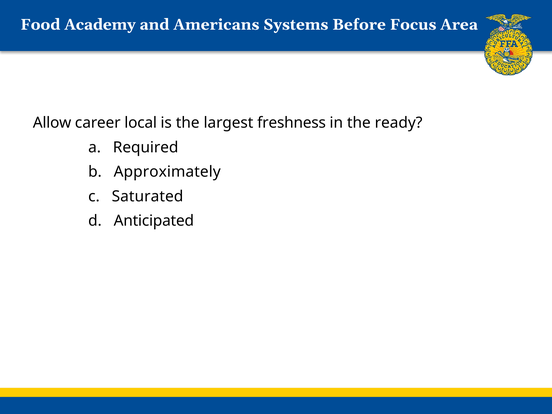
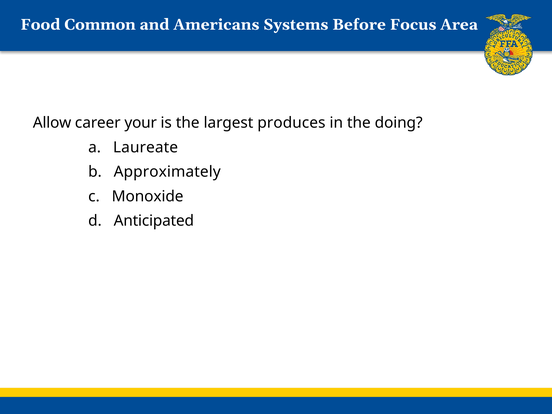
Academy: Academy -> Common
local: local -> your
freshness: freshness -> produces
ready: ready -> doing
Required: Required -> Laureate
Saturated: Saturated -> Monoxide
